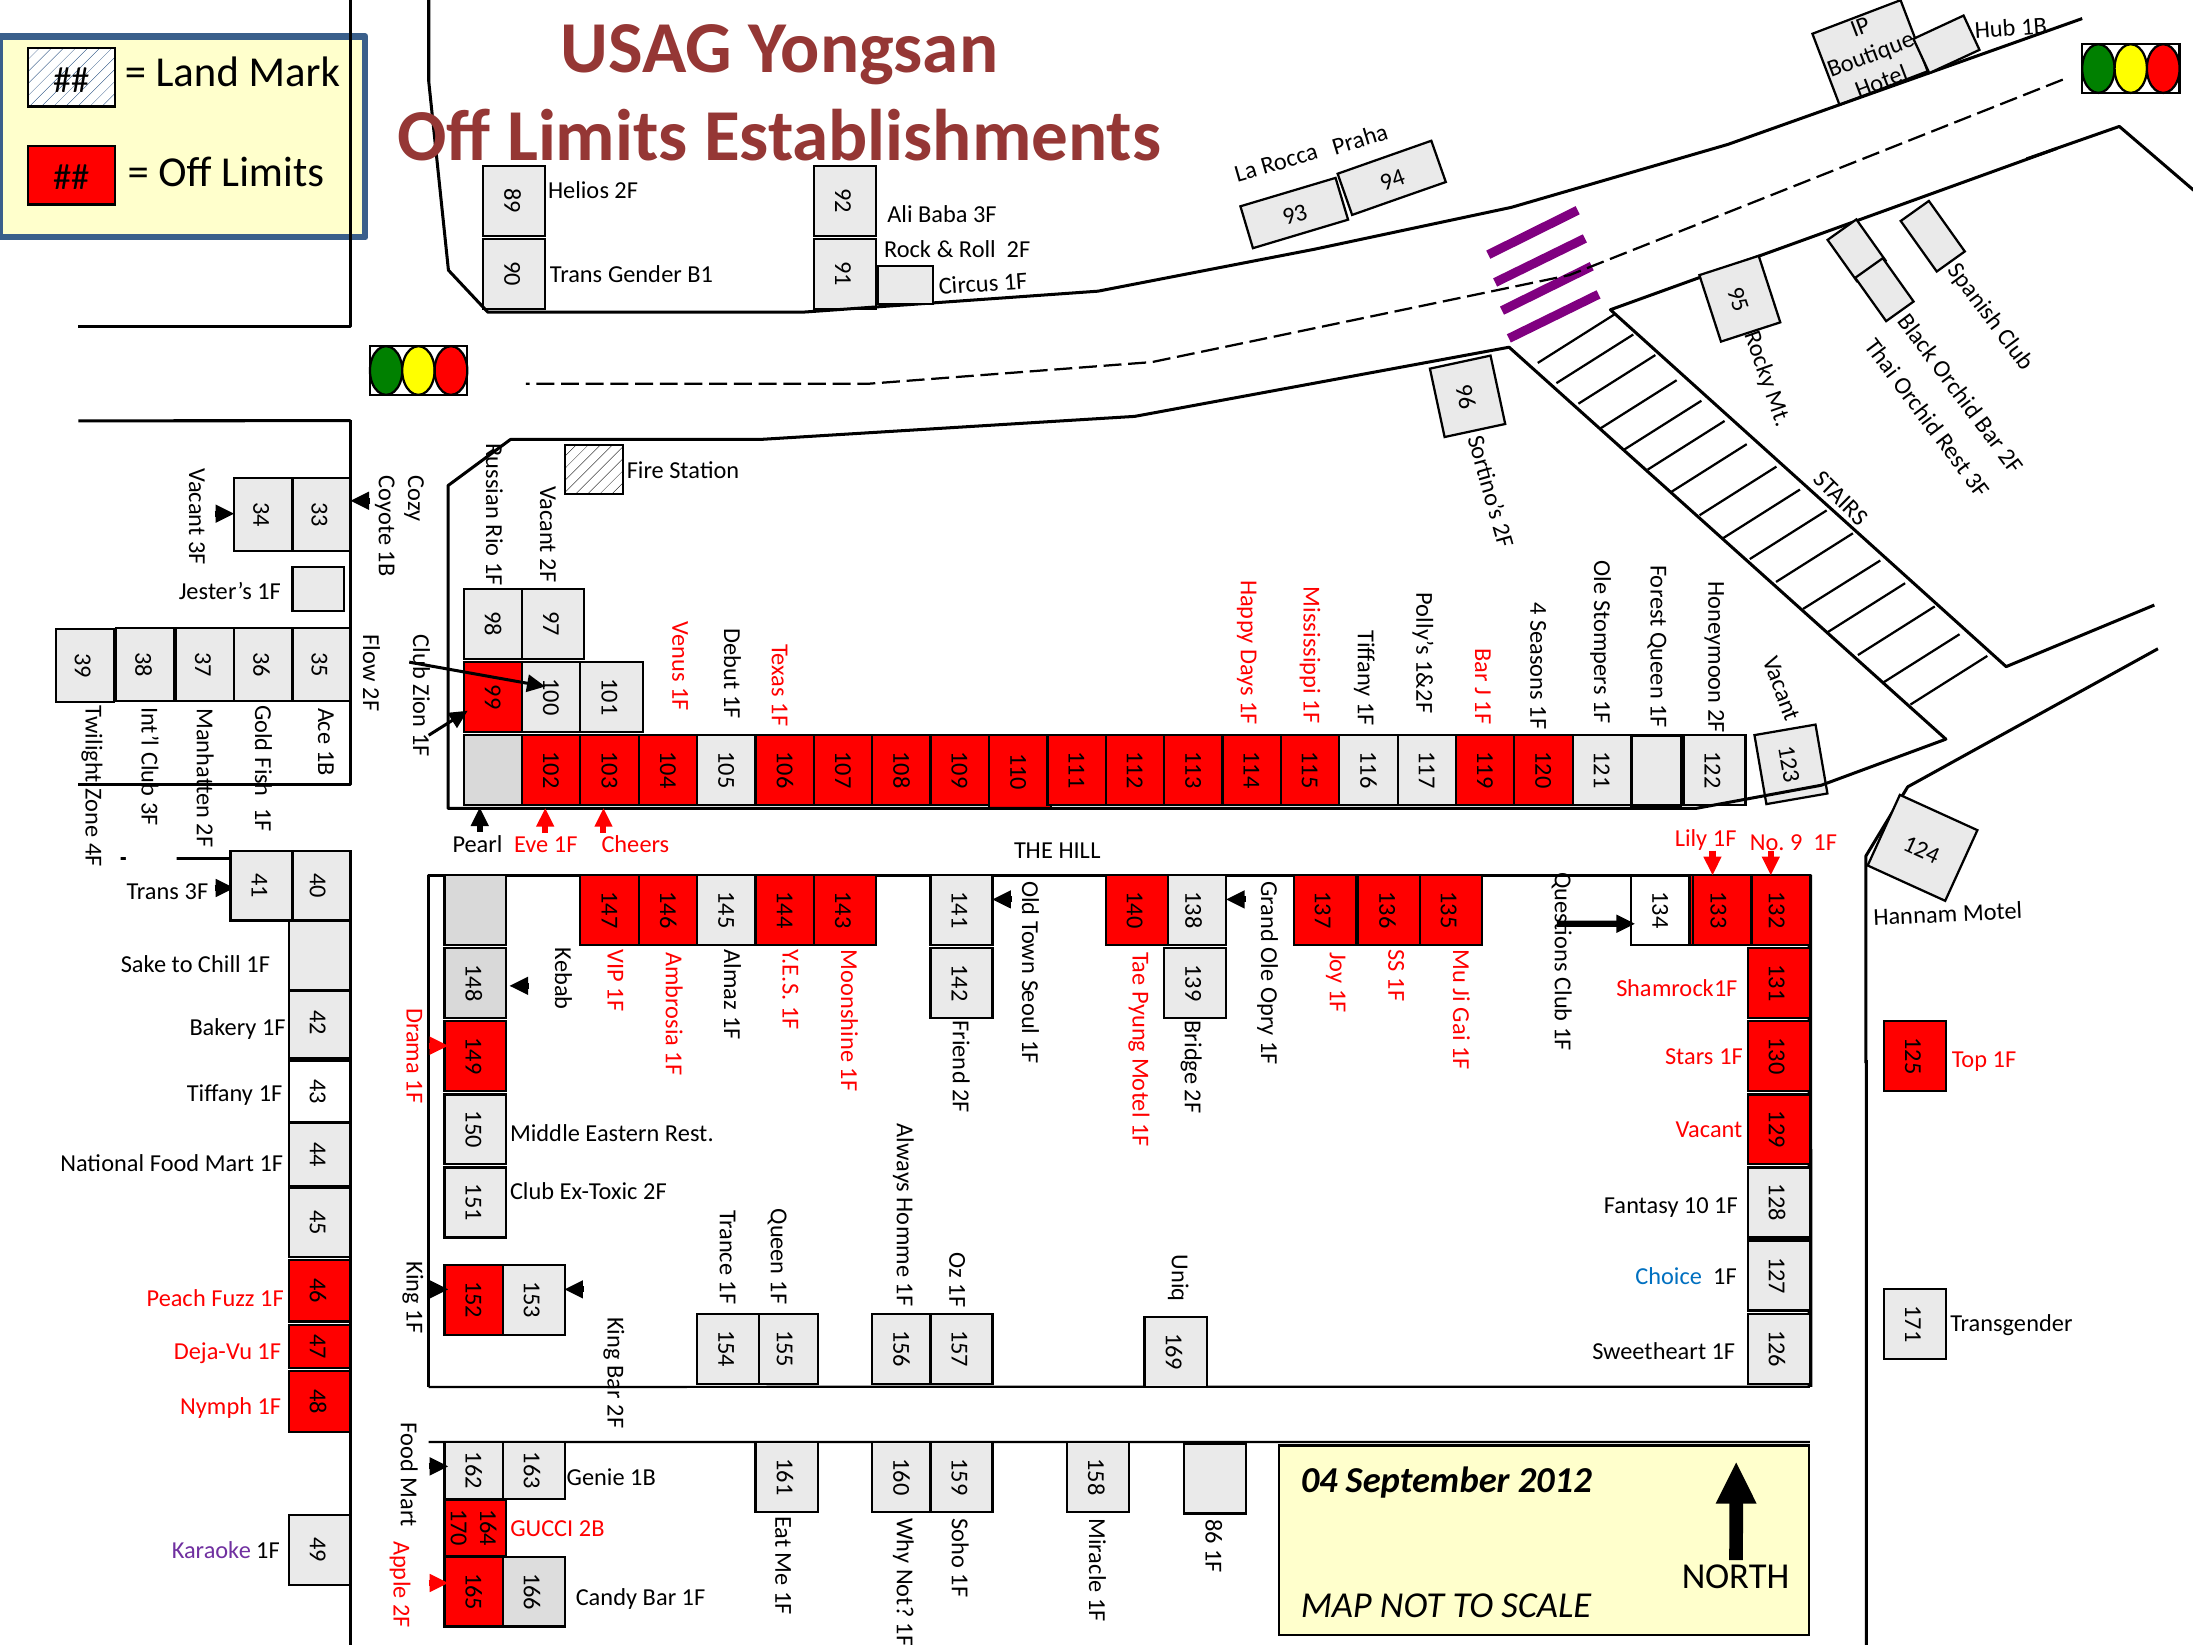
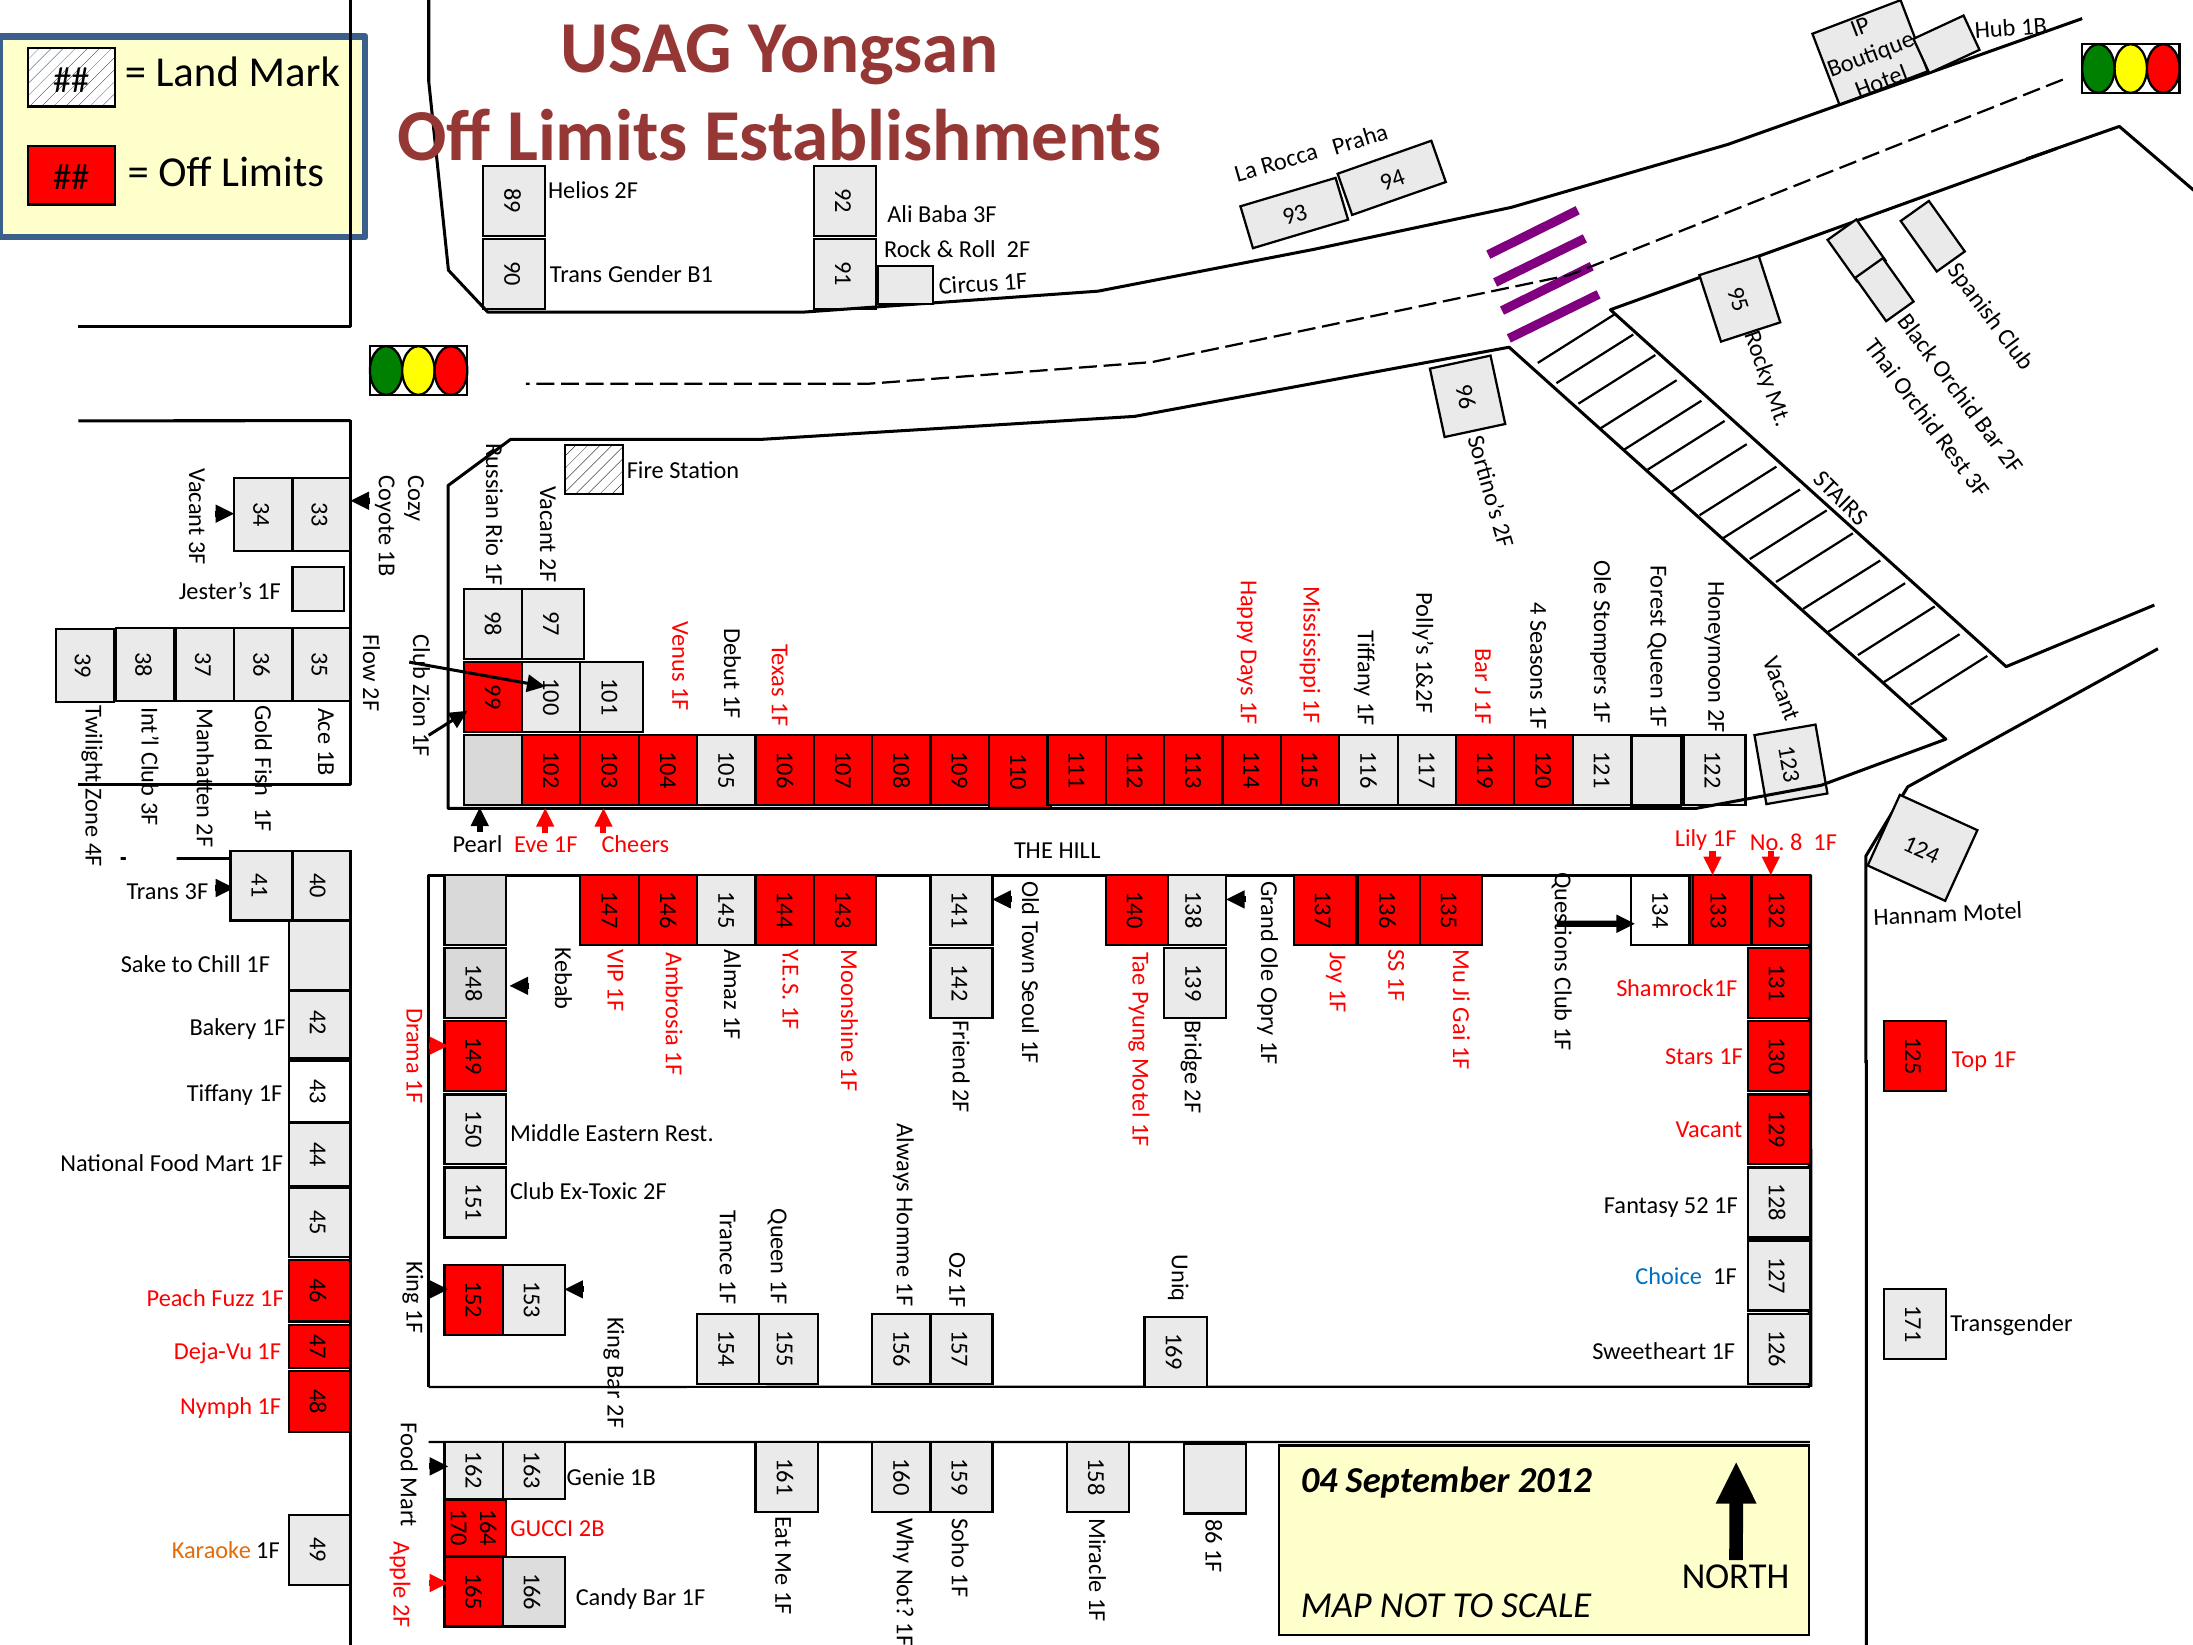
No 9: 9 -> 8
10: 10 -> 52
Karaoke colour: purple -> orange
